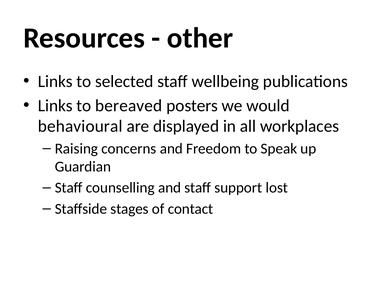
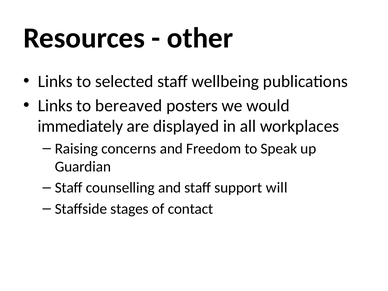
behavioural: behavioural -> immediately
lost: lost -> will
